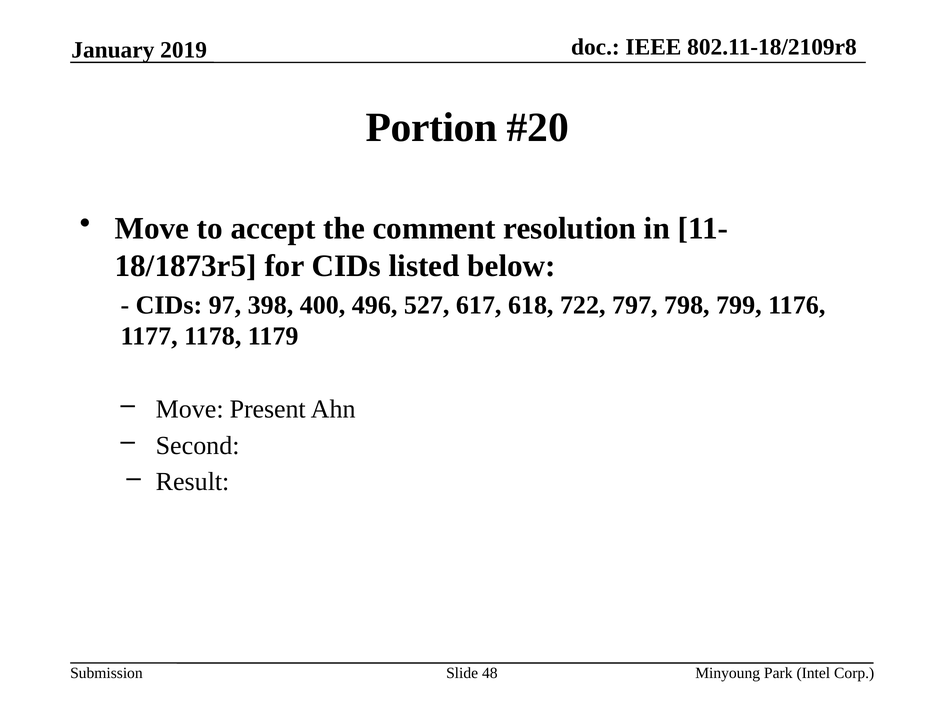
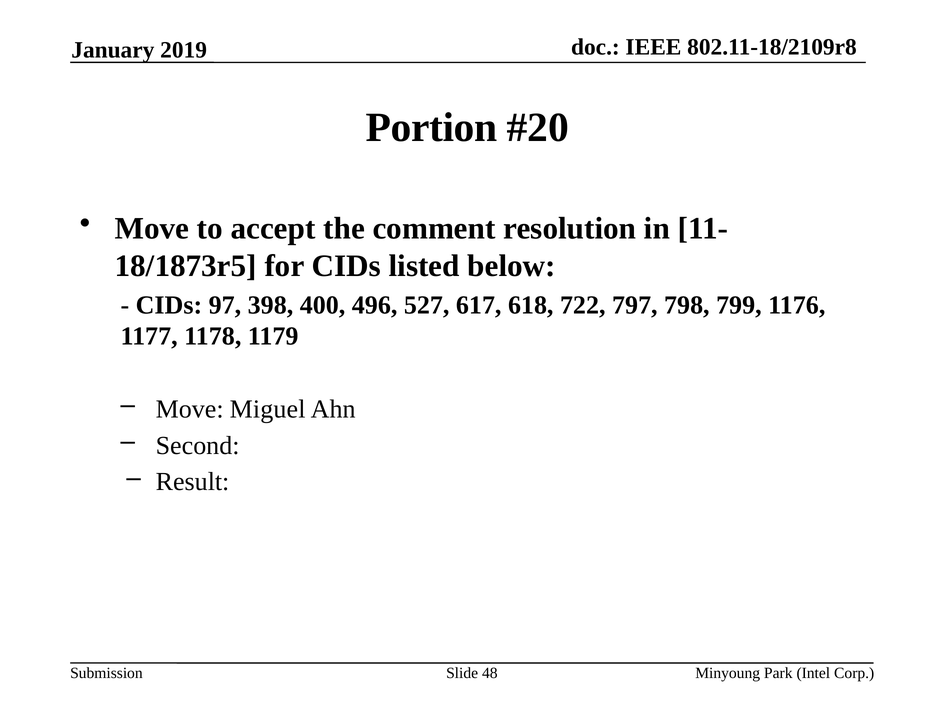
Present: Present -> Miguel
